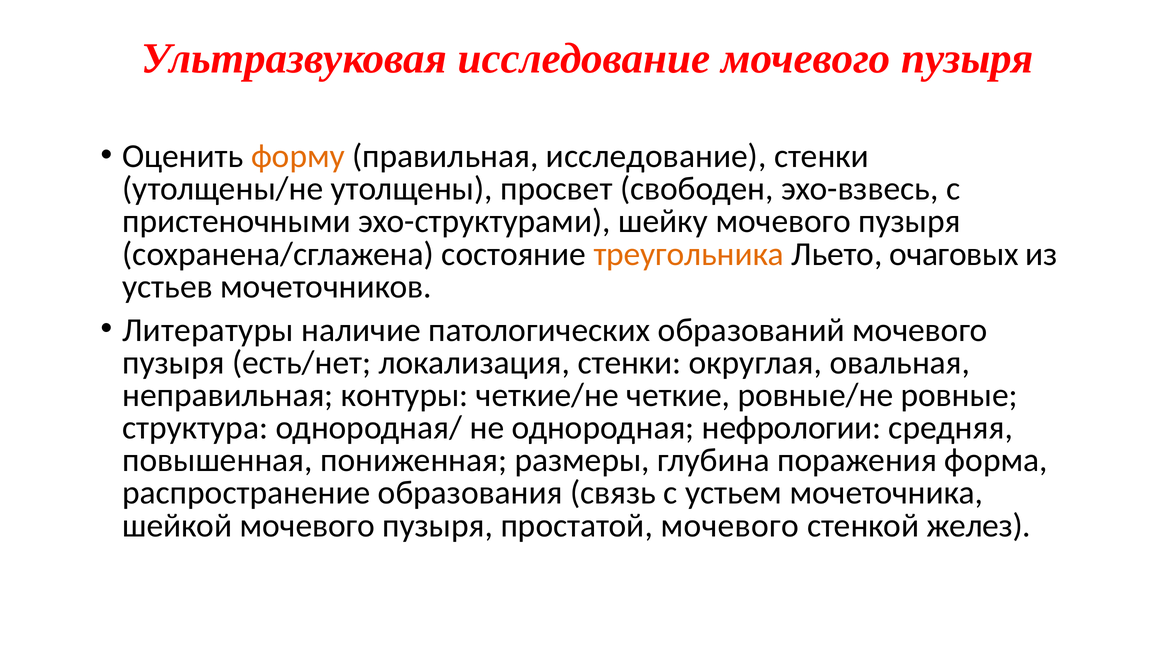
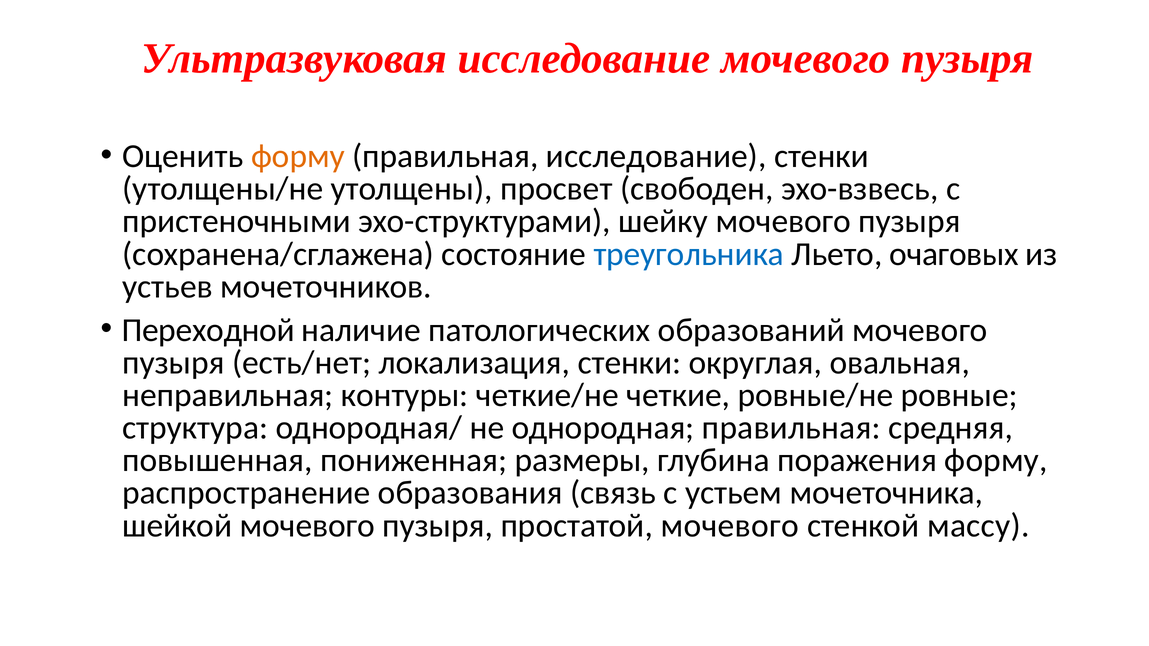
треугольника colour: orange -> blue
Литературы: Литературы -> Переходной
однородная нефрологии: нефрологии -> правильная
поражения форма: форма -> форму
желез: желез -> массу
